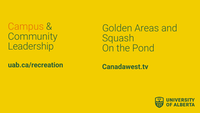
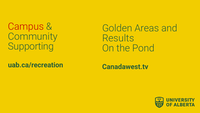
Campus colour: orange -> red
Squash: Squash -> Results
Leadership: Leadership -> Supporting
